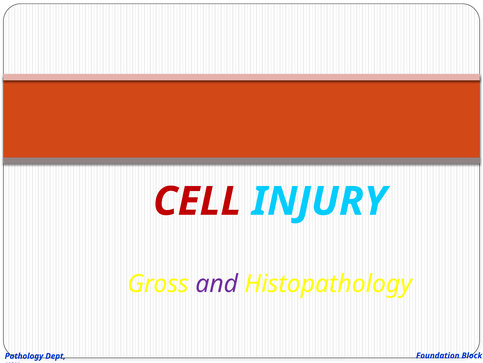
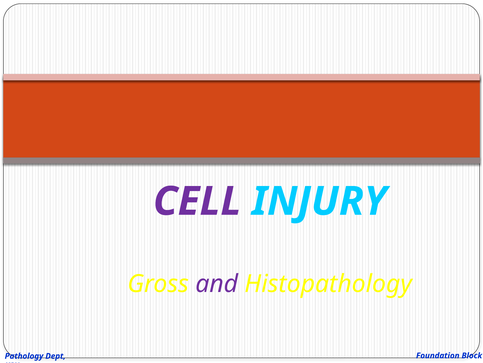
CELL colour: red -> purple
